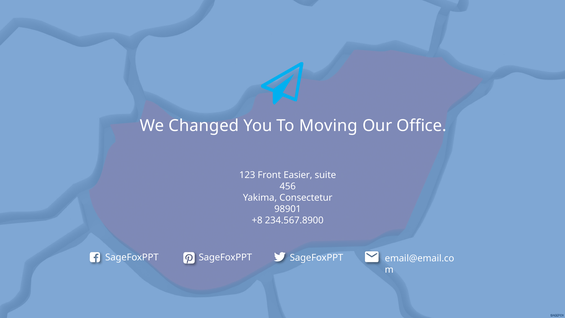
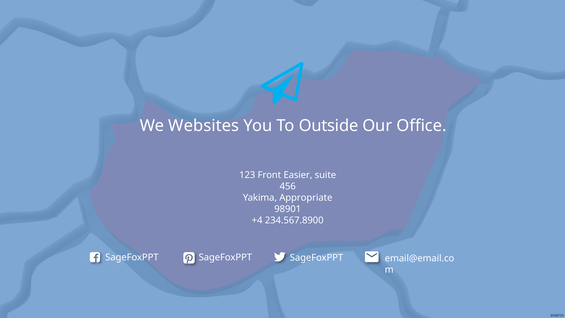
Changed: Changed -> Websites
Moving: Moving -> Outside
Consectetur: Consectetur -> Appropriate
+8: +8 -> +4
